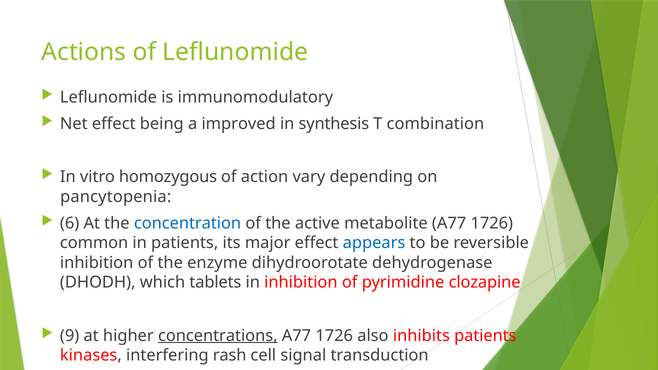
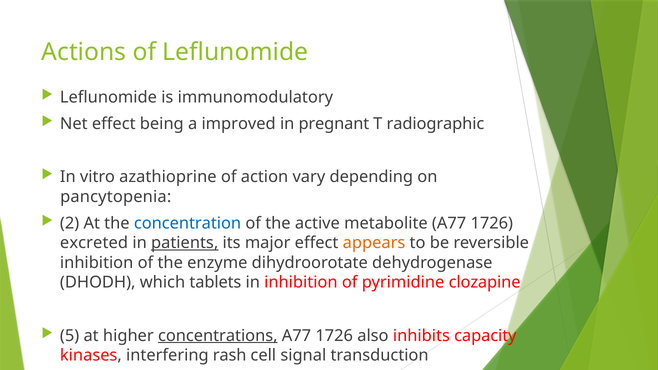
synthesis: synthesis -> pregnant
combination: combination -> radiographic
homozygous: homozygous -> azathioprine
6: 6 -> 2
common: common -> excreted
patients at (185, 243) underline: none -> present
appears colour: blue -> orange
9: 9 -> 5
inhibits patients: patients -> capacity
